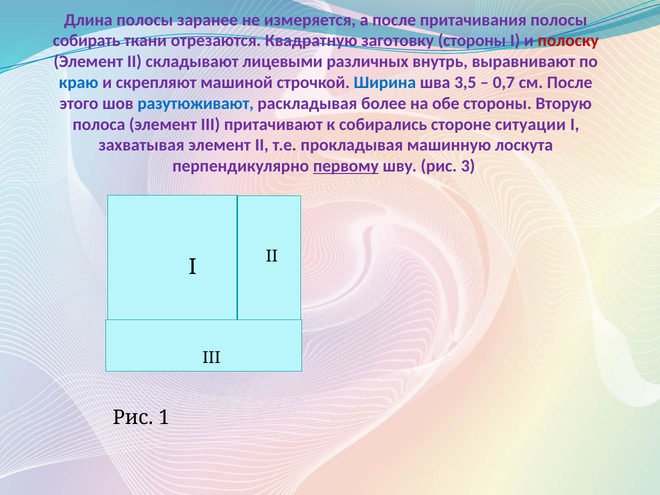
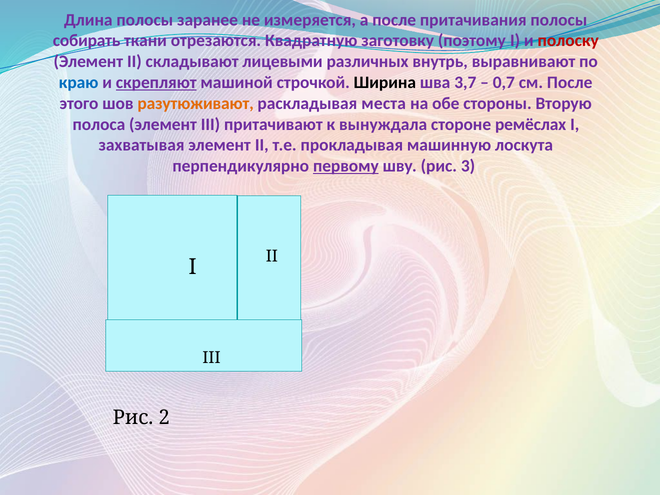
заготовку стороны: стороны -> поэтому
скрепляют underline: none -> present
Ширина colour: blue -> black
3,5: 3,5 -> 3,7
разутюживают colour: blue -> orange
более: более -> места
собирались: собирались -> вынуждала
ситуации: ситуации -> ремёслах
1: 1 -> 2
